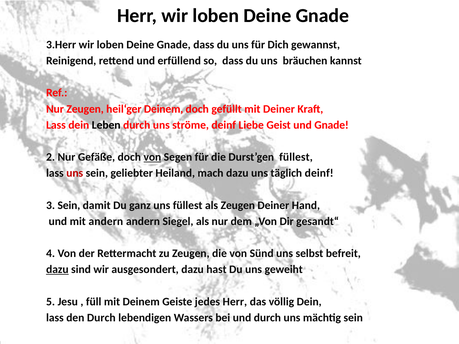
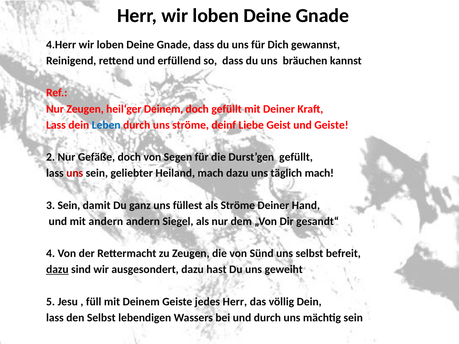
3.Herr: 3.Herr -> 4.Herr
Leben colour: black -> blue
und Gnade: Gnade -> Geiste
von at (152, 157) underline: present -> none
Durst’gen füllest: füllest -> gefüllt
täglich deinf: deinf -> mach
als Zeugen: Zeugen -> Ströme
den Durch: Durch -> Selbst
